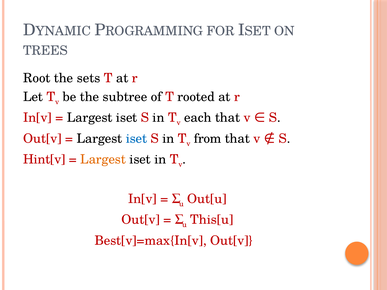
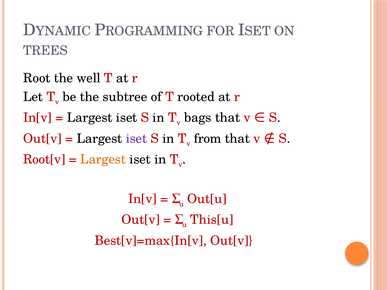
sets: sets -> well
each: each -> bags
iset at (136, 139) colour: blue -> purple
Hint[v: Hint[v -> Root[v
